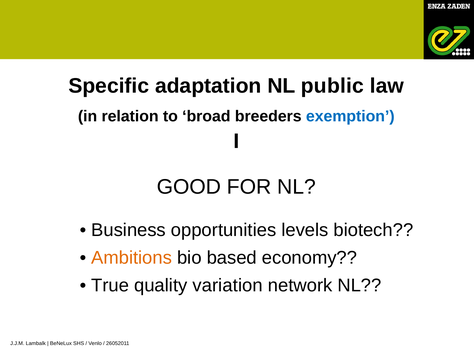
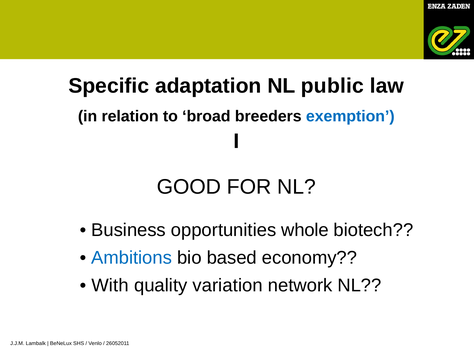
levels: levels -> whole
Ambitions colour: orange -> blue
True: True -> With
